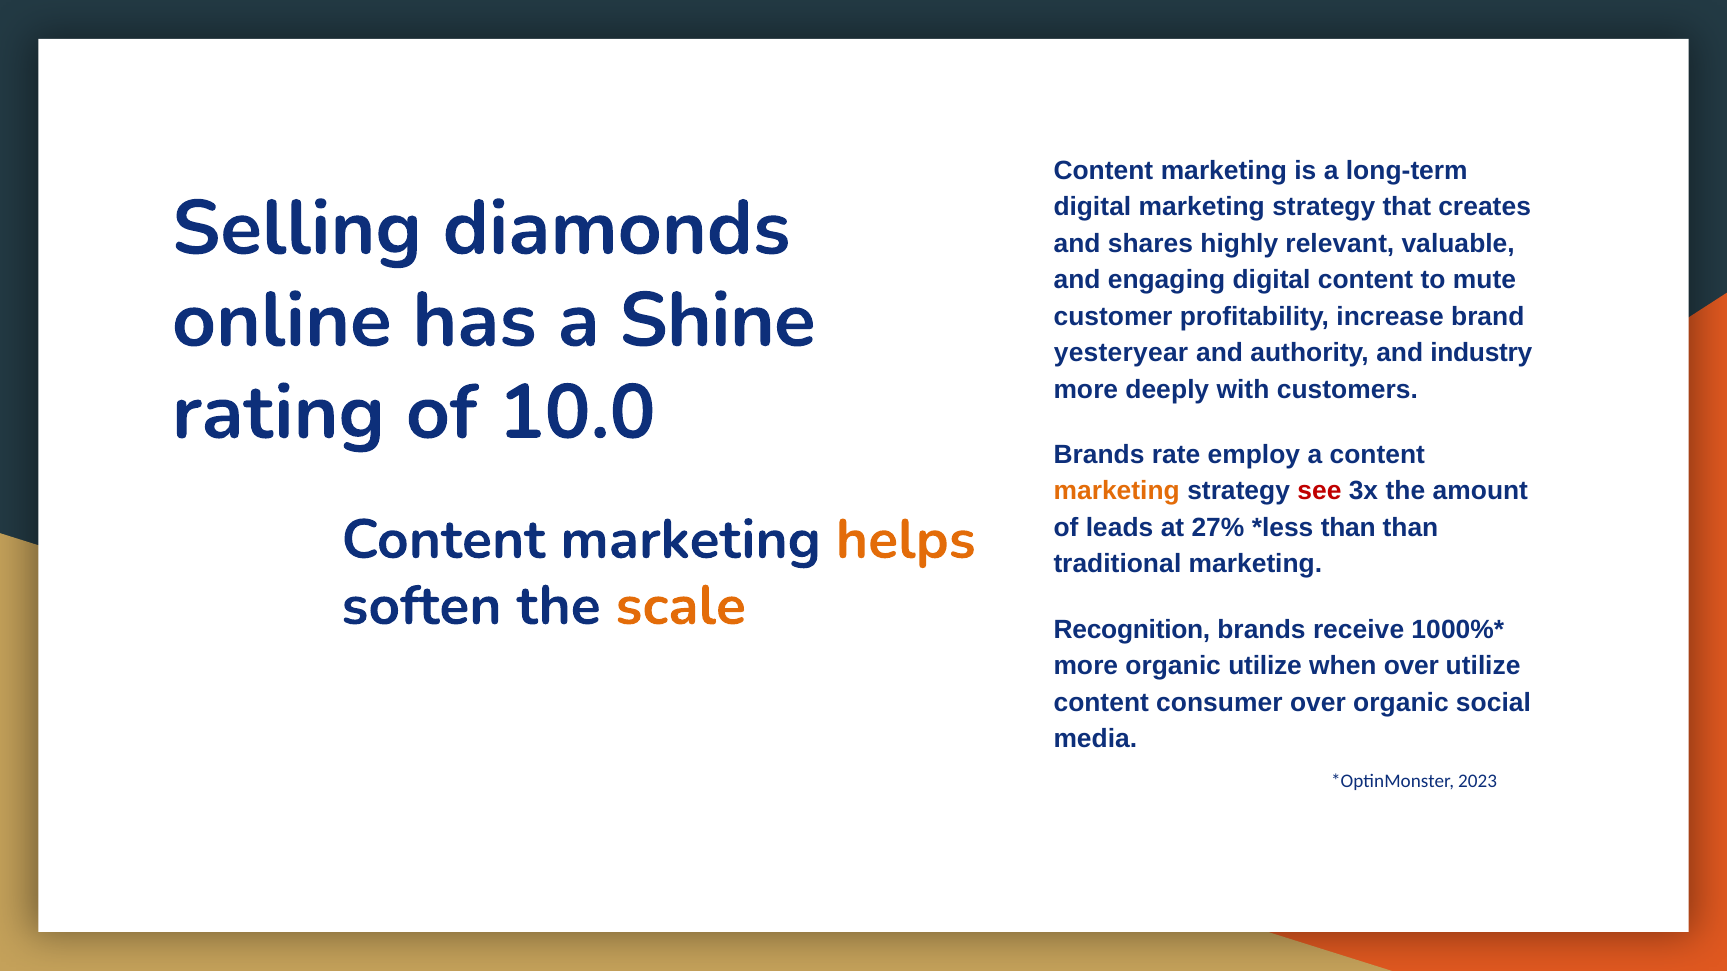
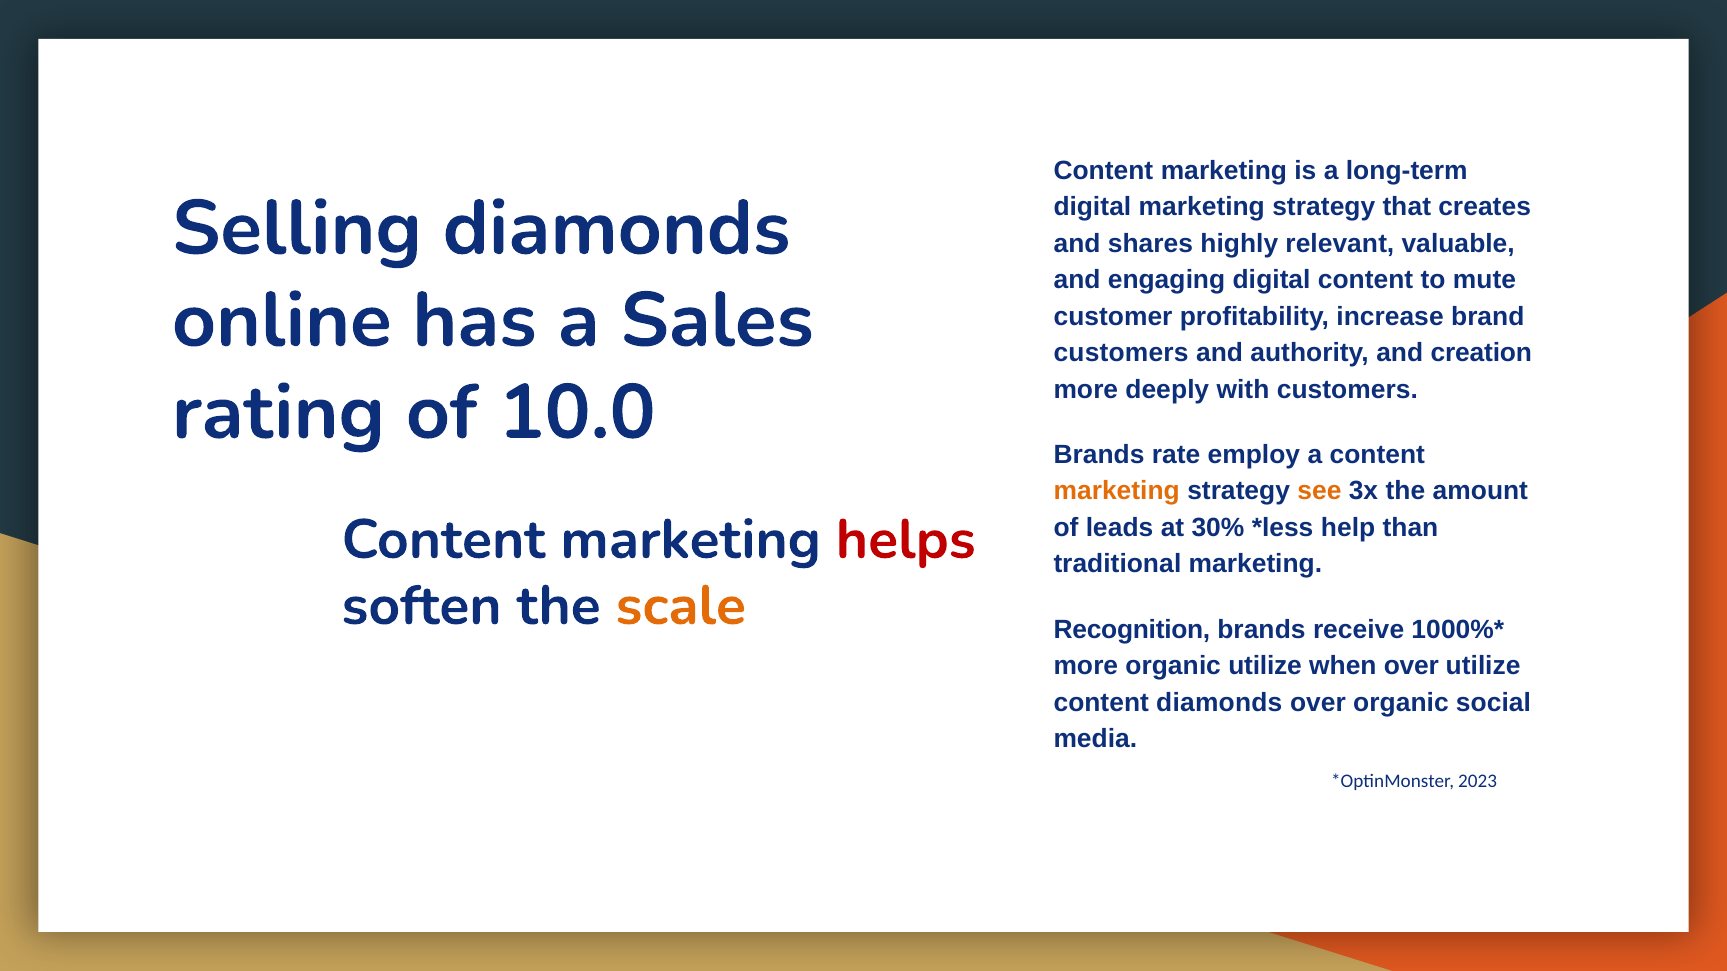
Shine: Shine -> Sales
yesteryear at (1121, 353): yesteryear -> customers
industry: industry -> creation
see colour: red -> orange
27%: 27% -> 30%
than at (1348, 528): than -> help
helps colour: orange -> red
content consumer: consumer -> diamonds
